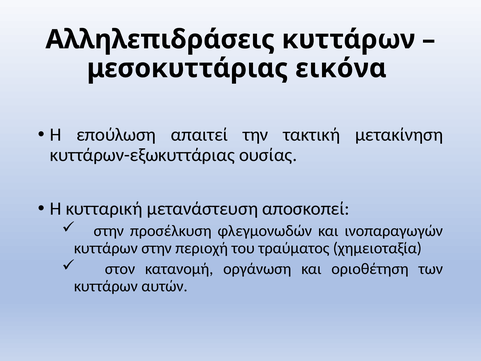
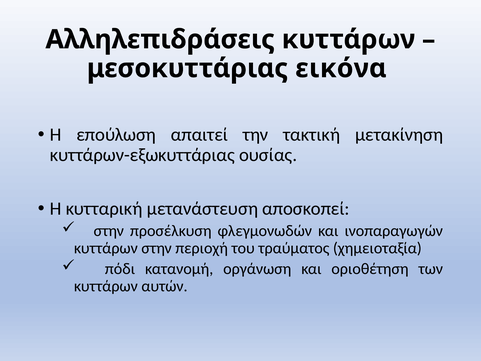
στον: στον -> πόδι
